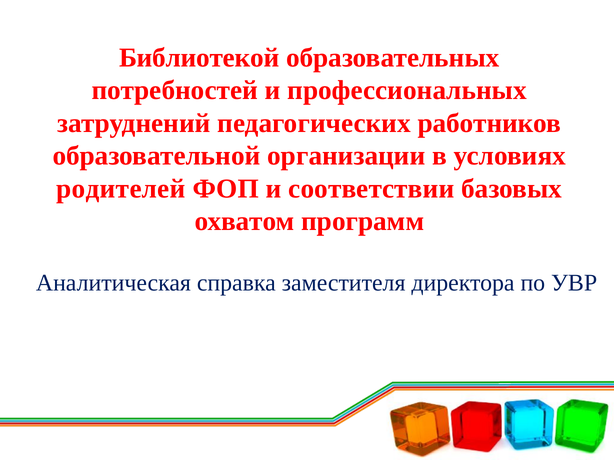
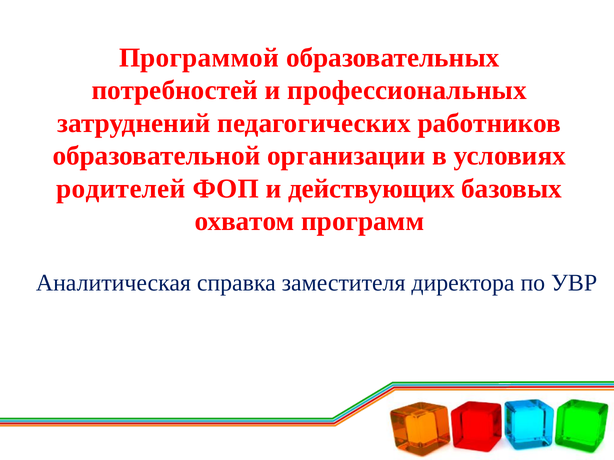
Библиотекой: Библиотекой -> Программой
соответствии: соответствии -> действующих
